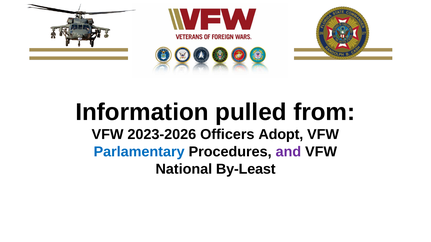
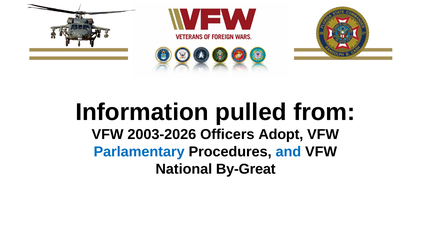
2023-2026: 2023-2026 -> 2003-2026
and colour: purple -> blue
By-Least: By-Least -> By-Great
